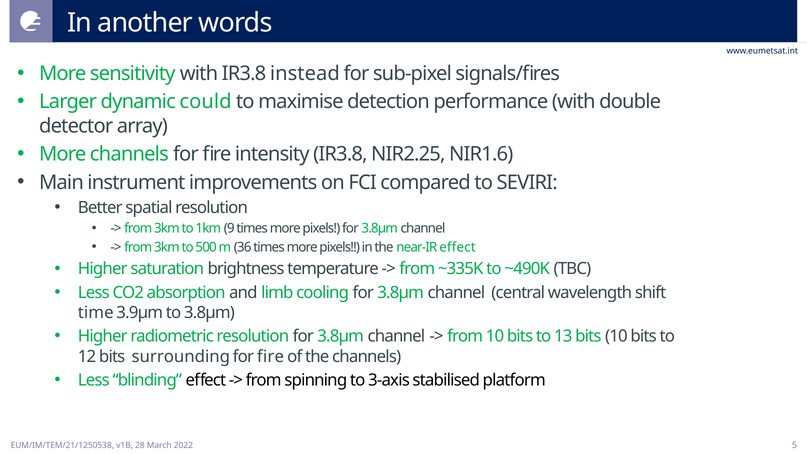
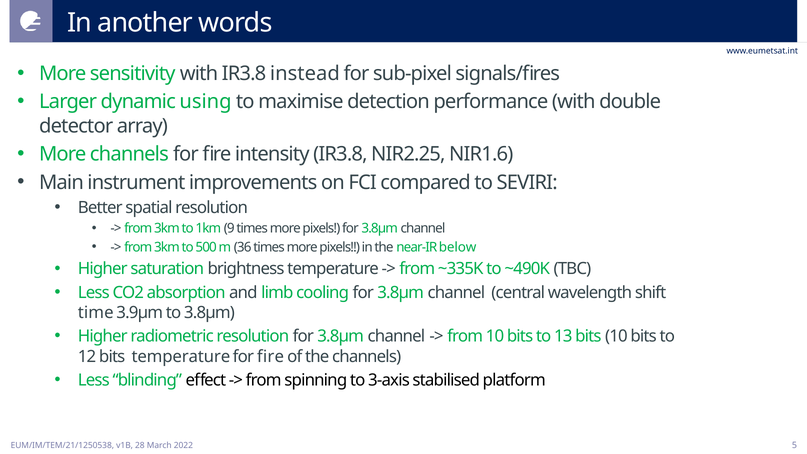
could: could -> using
near-IR effect: effect -> below
bits surrounding: surrounding -> temperature
